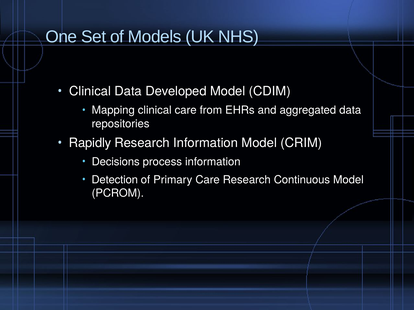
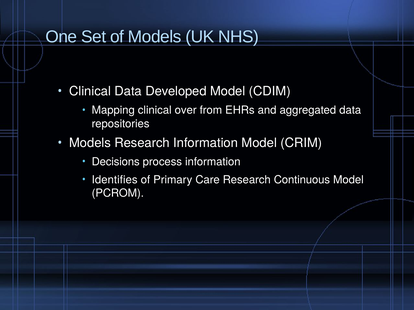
clinical care: care -> over
Rapidly at (90, 143): Rapidly -> Models
Detection: Detection -> Identifies
